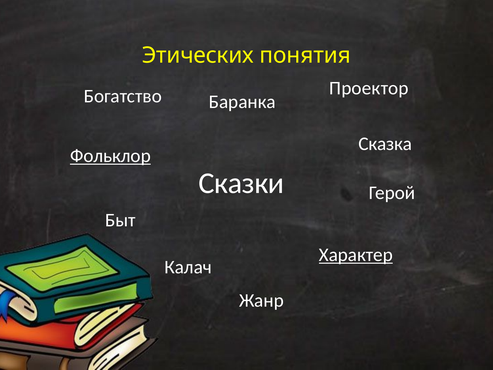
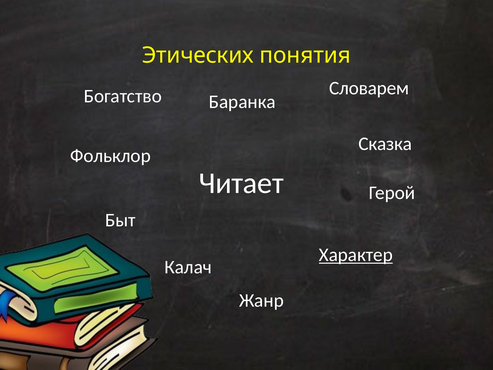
Проектор: Проектор -> Словарем
Фольклор underline: present -> none
Сказки: Сказки -> Читает
